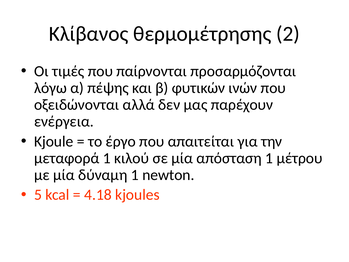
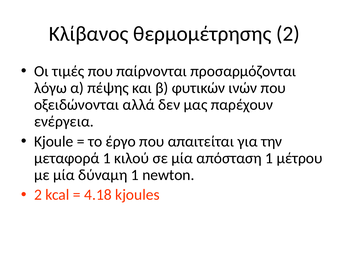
5 at (38, 195): 5 -> 2
